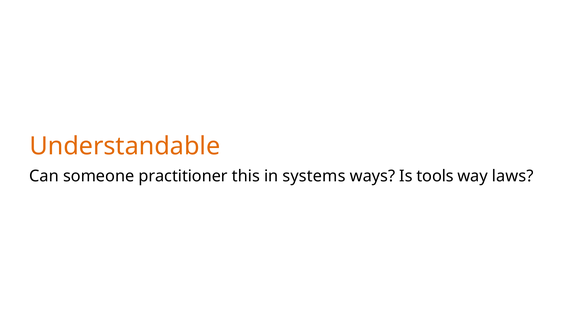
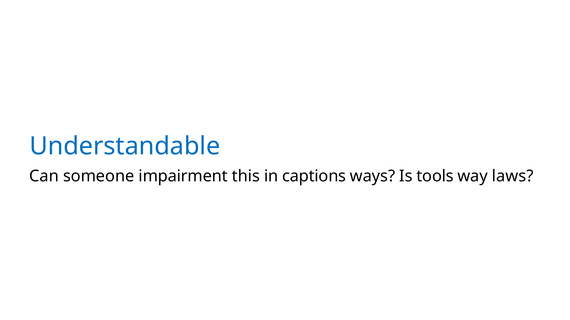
Understandable colour: orange -> blue
practitioner: practitioner -> impairment
systems: systems -> captions
